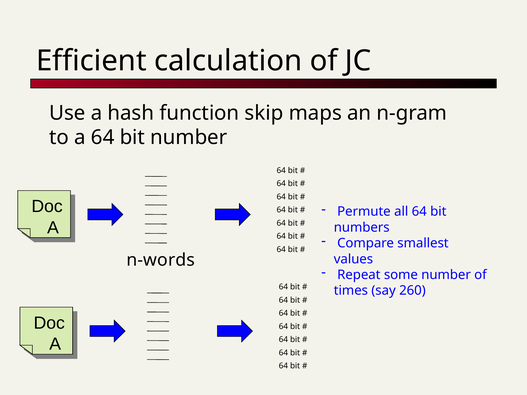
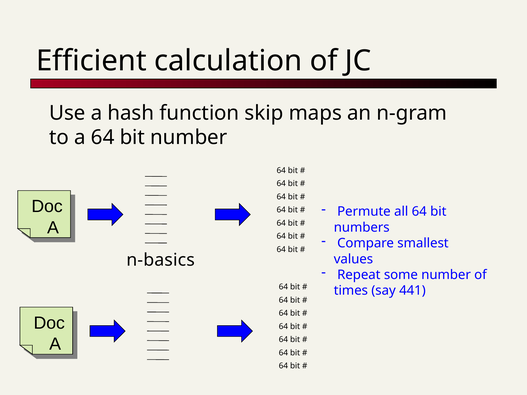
n-words: n-words -> n-basics
260: 260 -> 441
